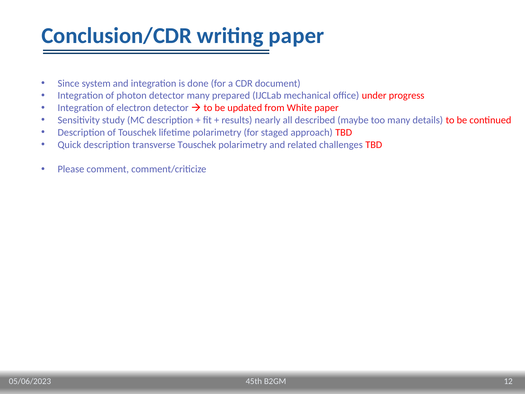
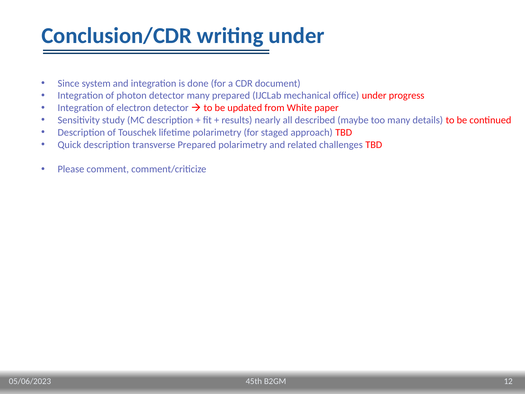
writing paper: paper -> under
transverse Touschek: Touschek -> Prepared
